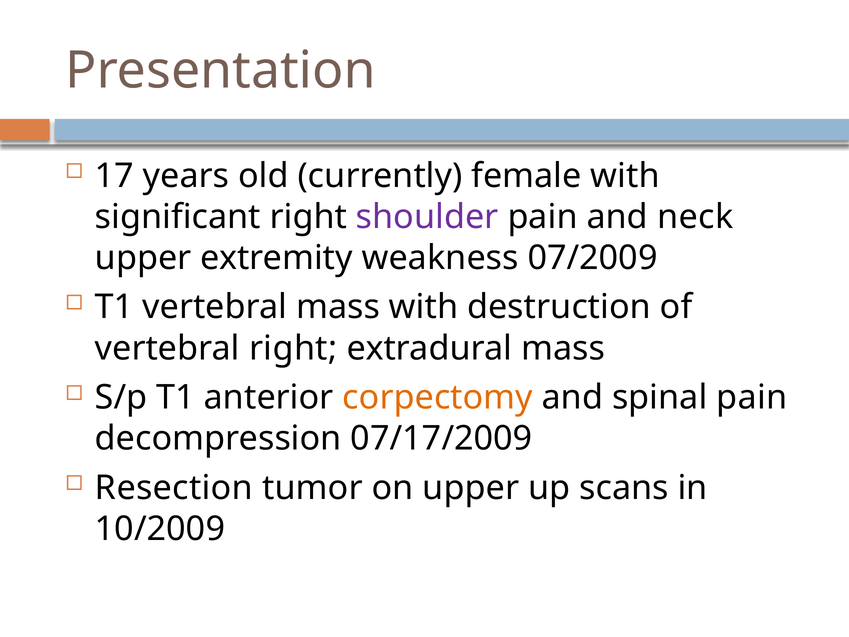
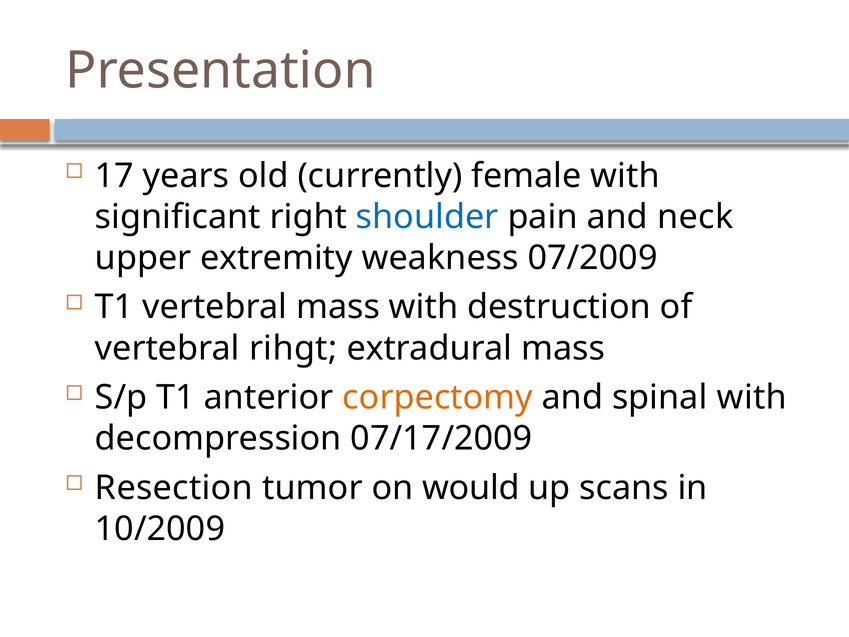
shoulder colour: purple -> blue
vertebral right: right -> rihgt
spinal pain: pain -> with
on upper: upper -> would
